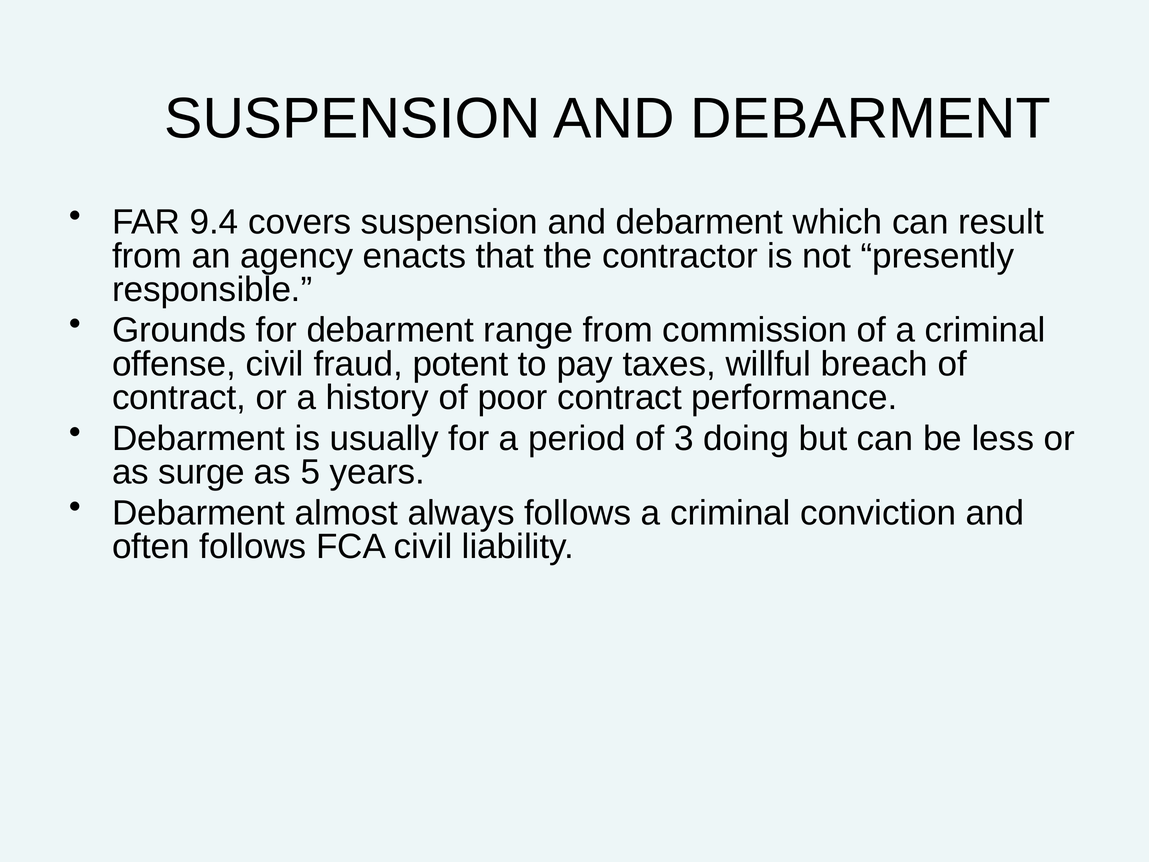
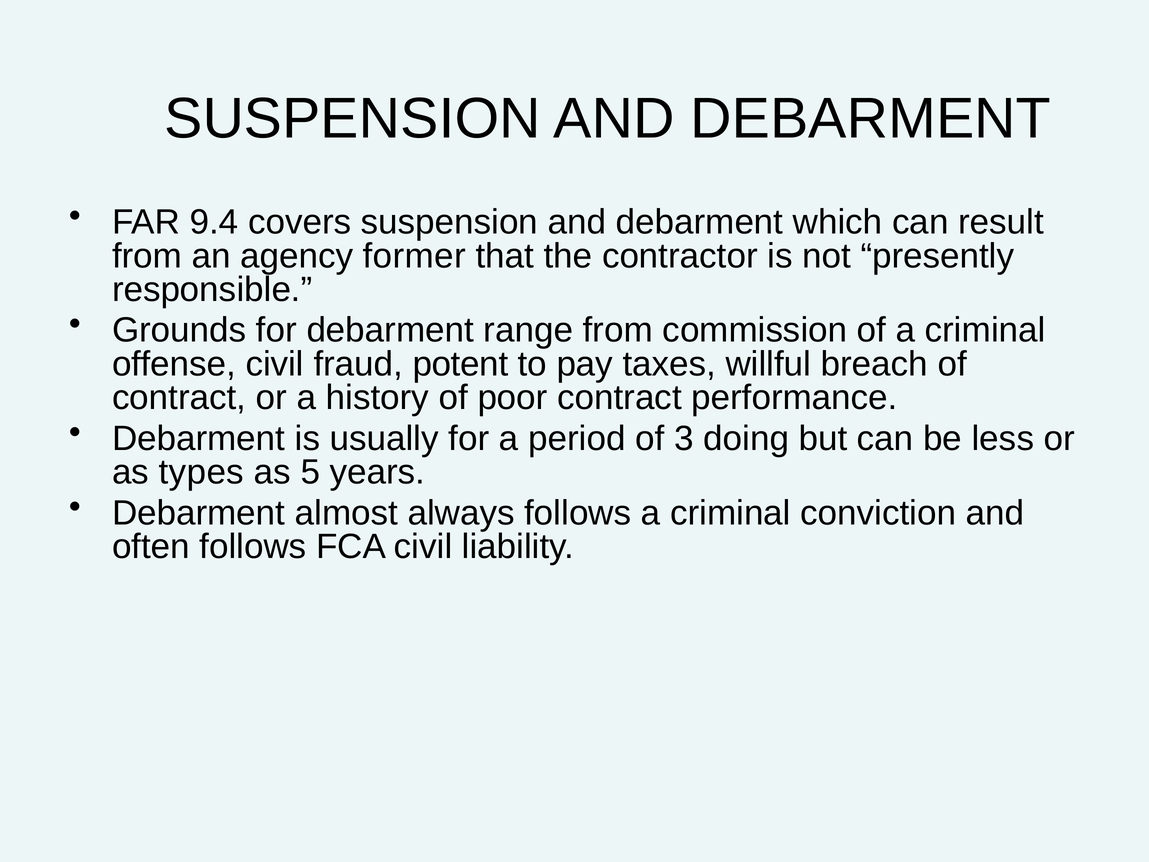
enacts: enacts -> former
surge: surge -> types
